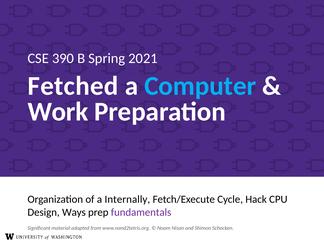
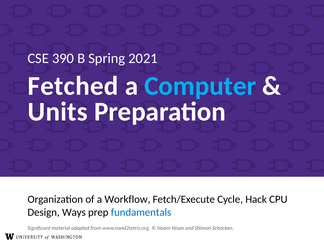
Work: Work -> Units
Internally: Internally -> Workflow
fundamentals colour: purple -> blue
